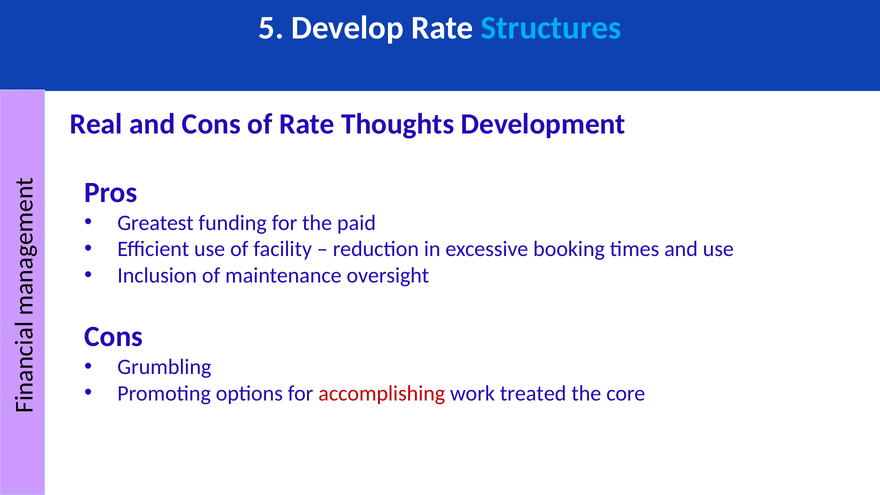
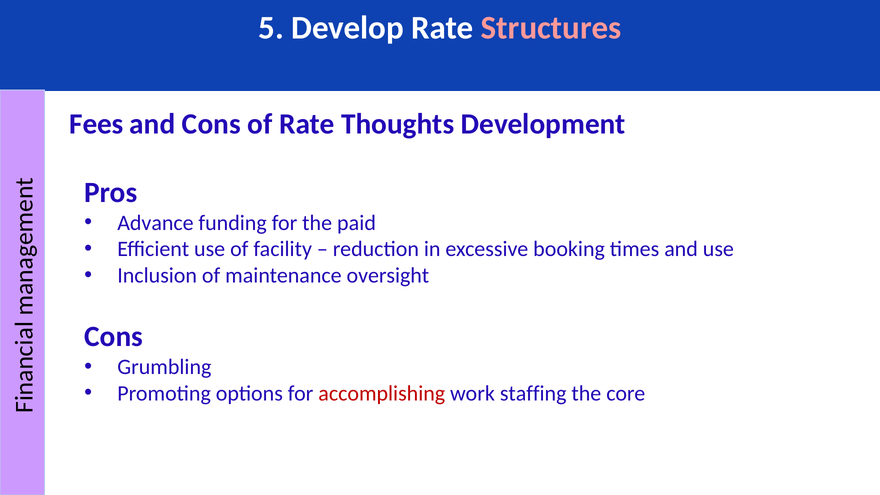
Structures colour: light blue -> pink
Real: Real -> Fees
Greatest: Greatest -> Advance
treated: treated -> staffing
